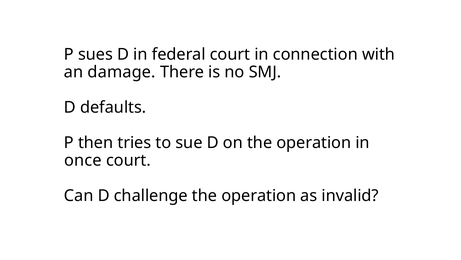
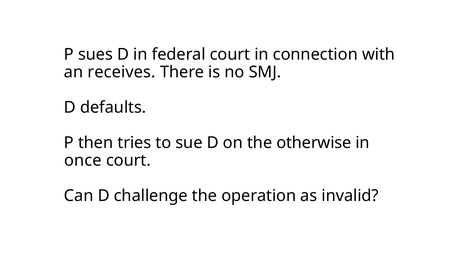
damage: damage -> receives
on the operation: operation -> otherwise
